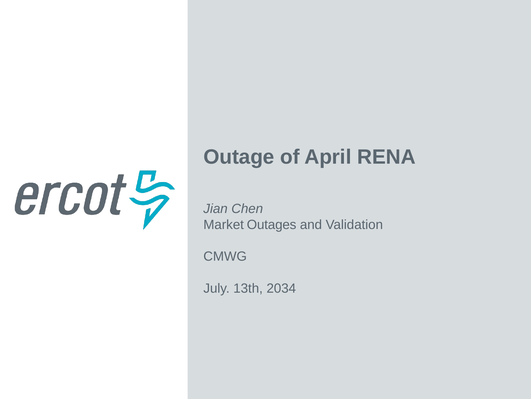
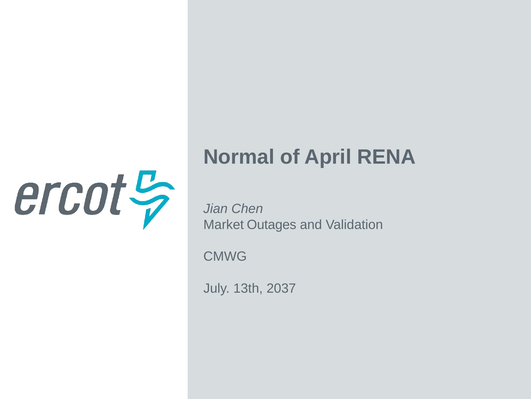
Outage: Outage -> Normal
2034: 2034 -> 2037
